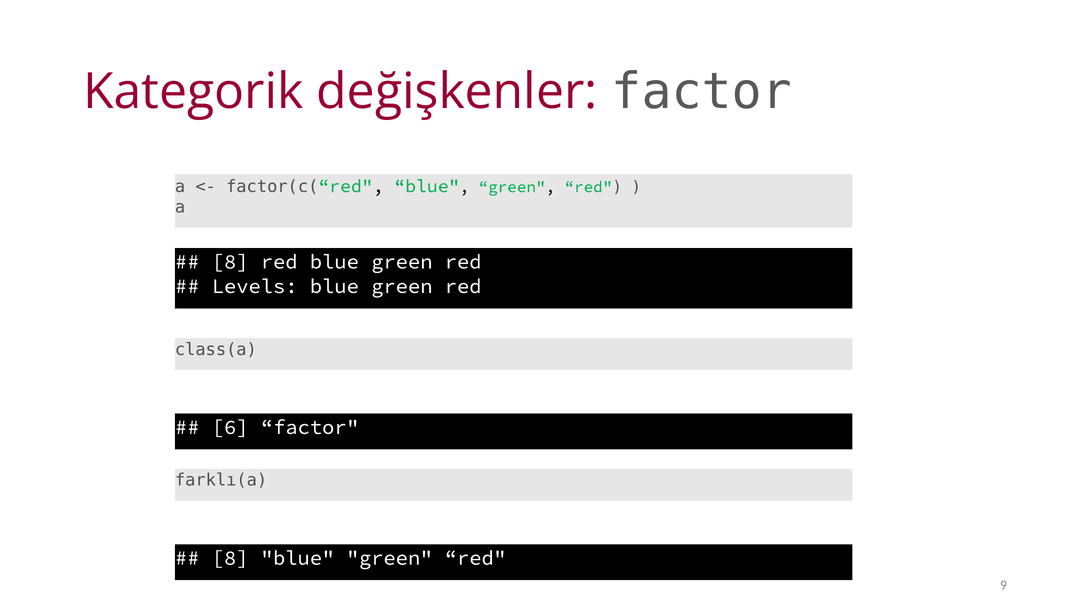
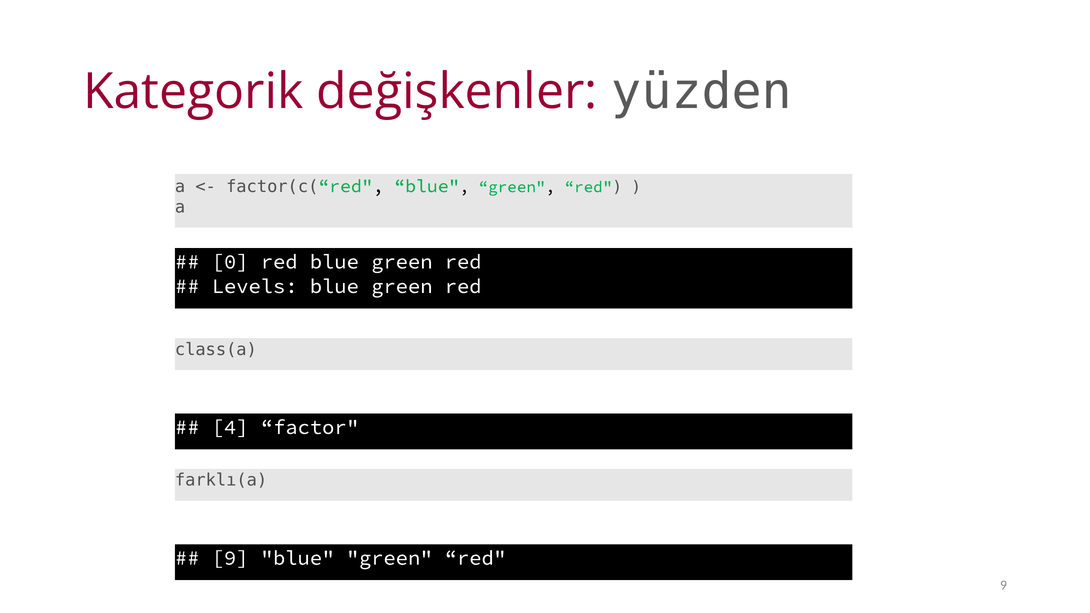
değişkenler factor: factor -> yüzden
8 at (230, 262): 8 -> 0
6: 6 -> 4
8 at (230, 558): 8 -> 9
